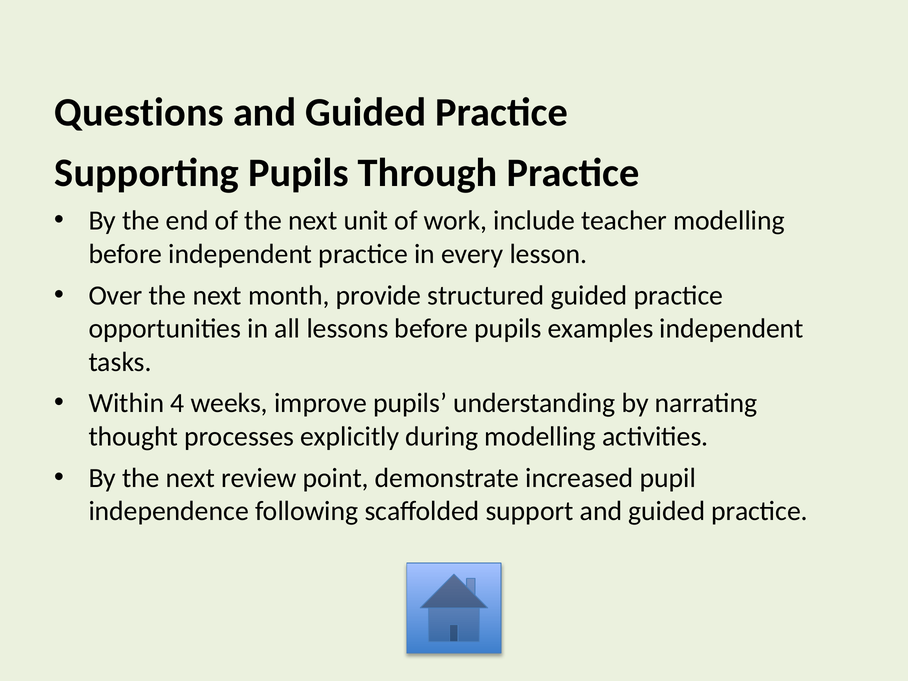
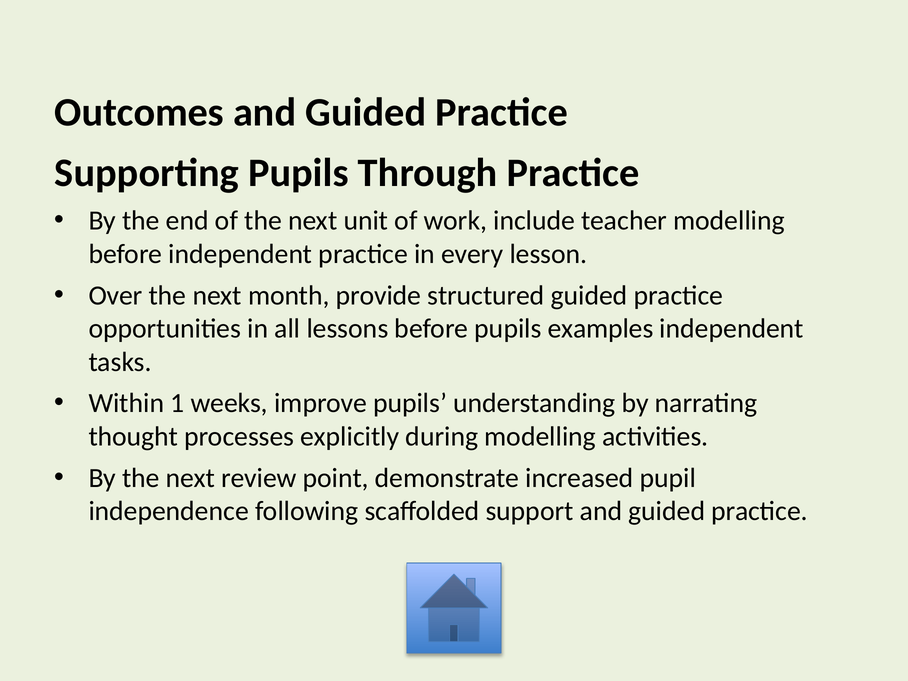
Questions: Questions -> Outcomes
4: 4 -> 1
